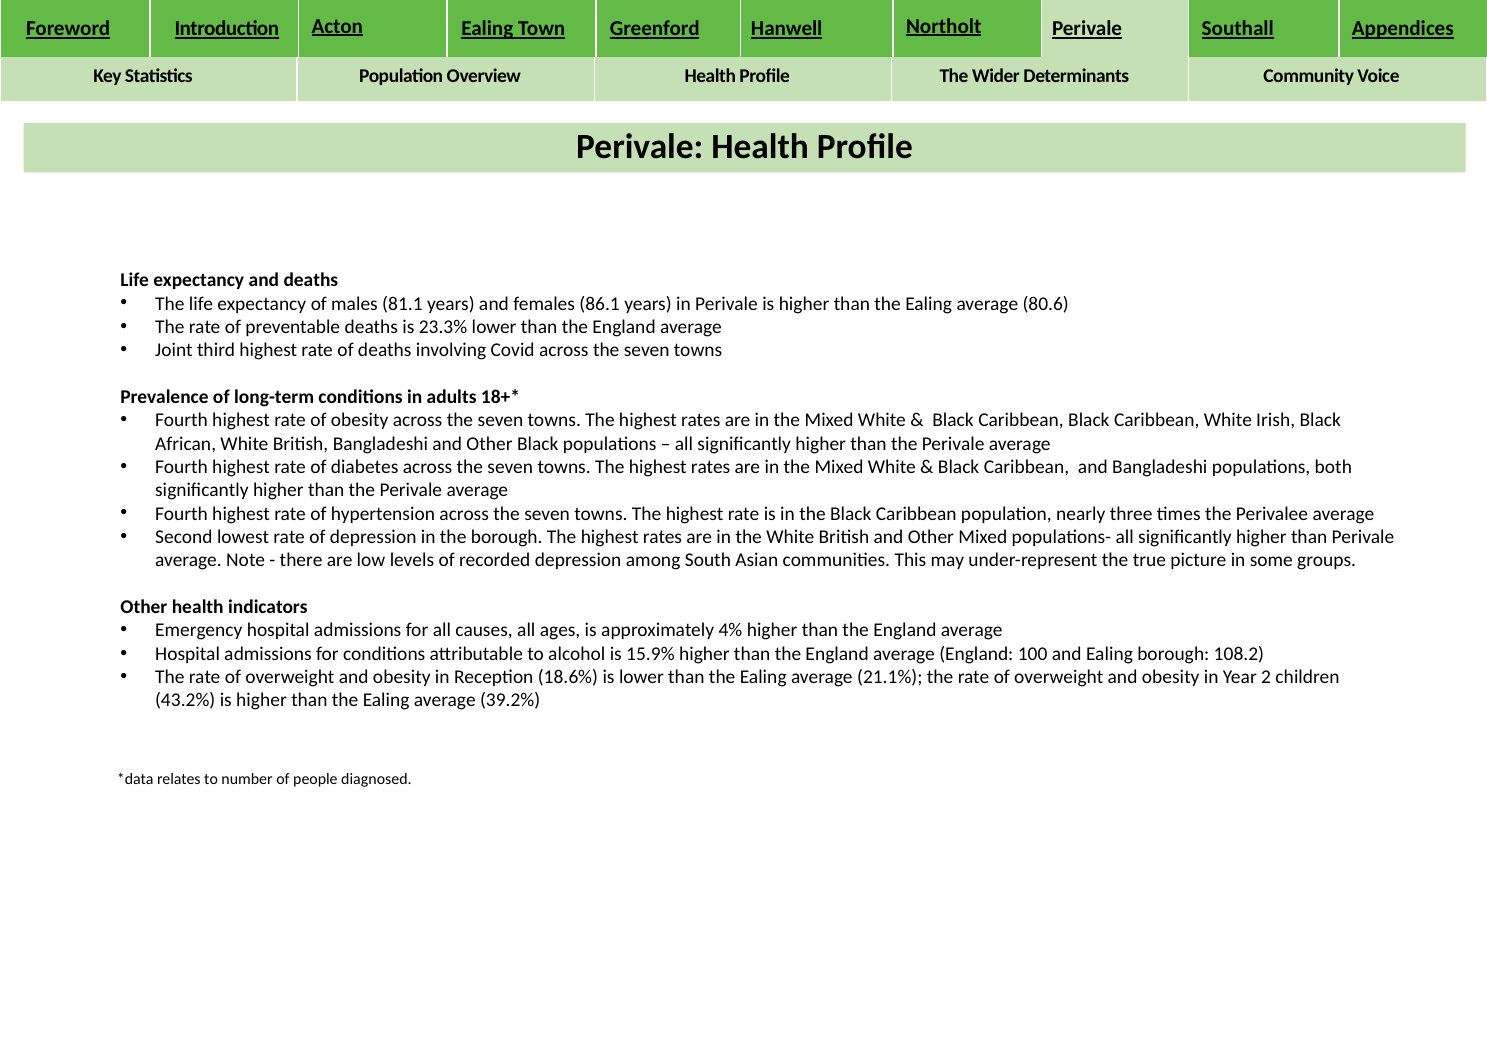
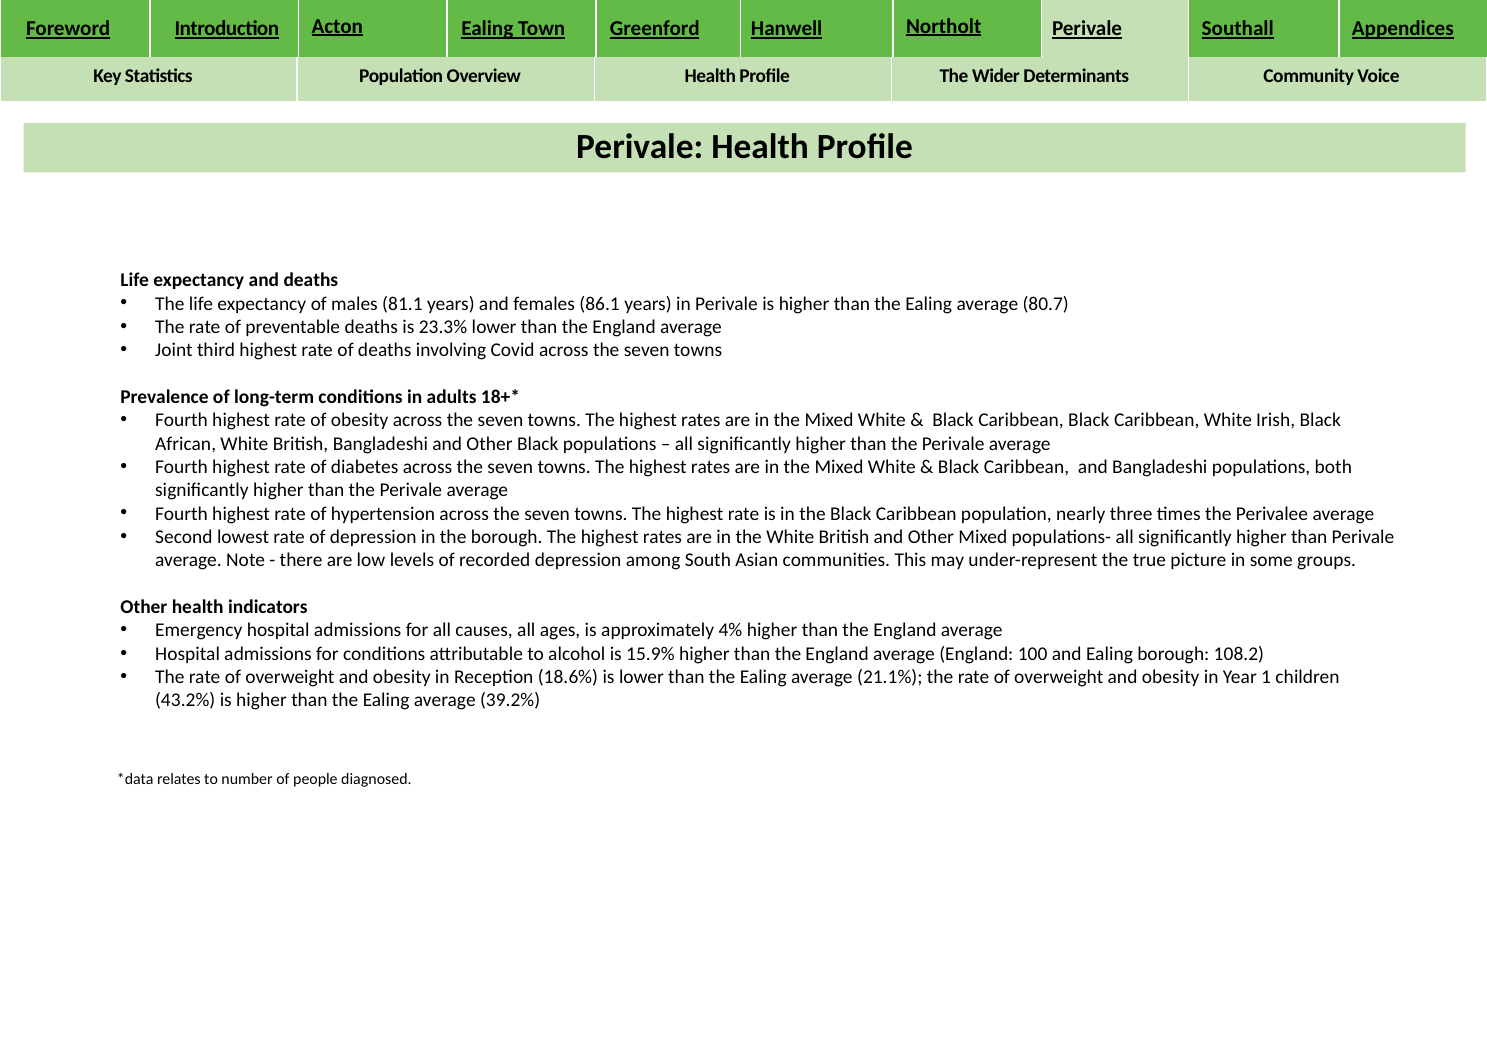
80.6: 80.6 -> 80.7
2: 2 -> 1
